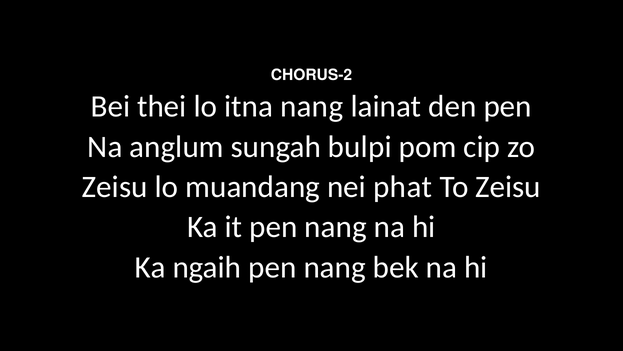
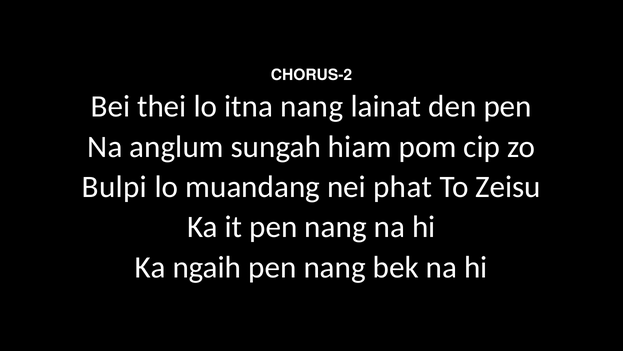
bulpi: bulpi -> hiam
Zeisu at (115, 187): Zeisu -> Bulpi
